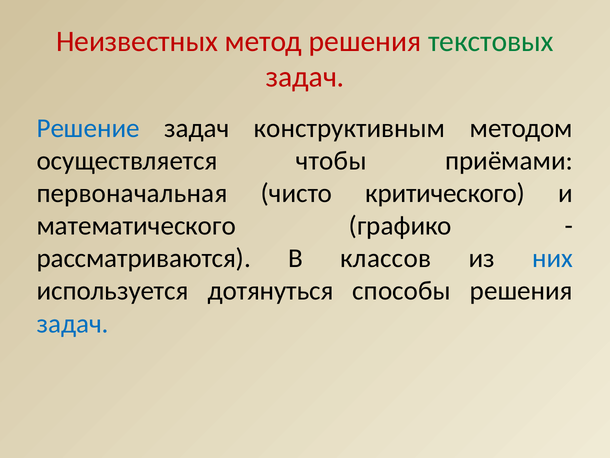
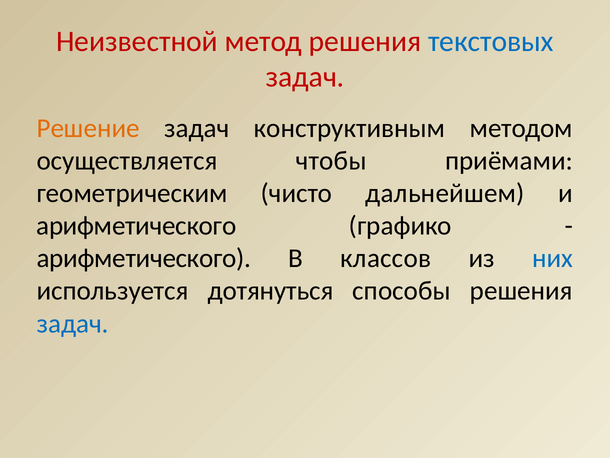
Неизвестных: Неизвестных -> Неизвестной
текстовых colour: green -> blue
Решение colour: blue -> orange
первоначальная: первоначальная -> геометрическим
критического: критического -> дальнейшем
математического at (136, 226): математического -> арифметического
рассматриваются at (144, 258): рассматриваются -> арифметического
